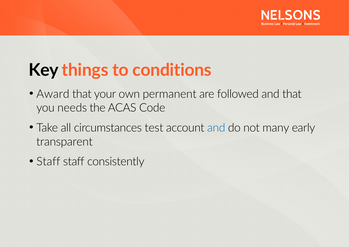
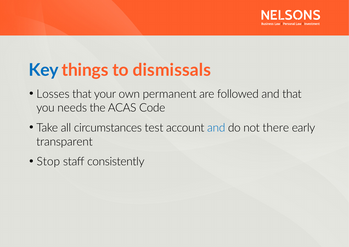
Key colour: black -> blue
conditions: conditions -> dismissals
Award: Award -> Losses
many: many -> there
Staff at (48, 161): Staff -> Stop
